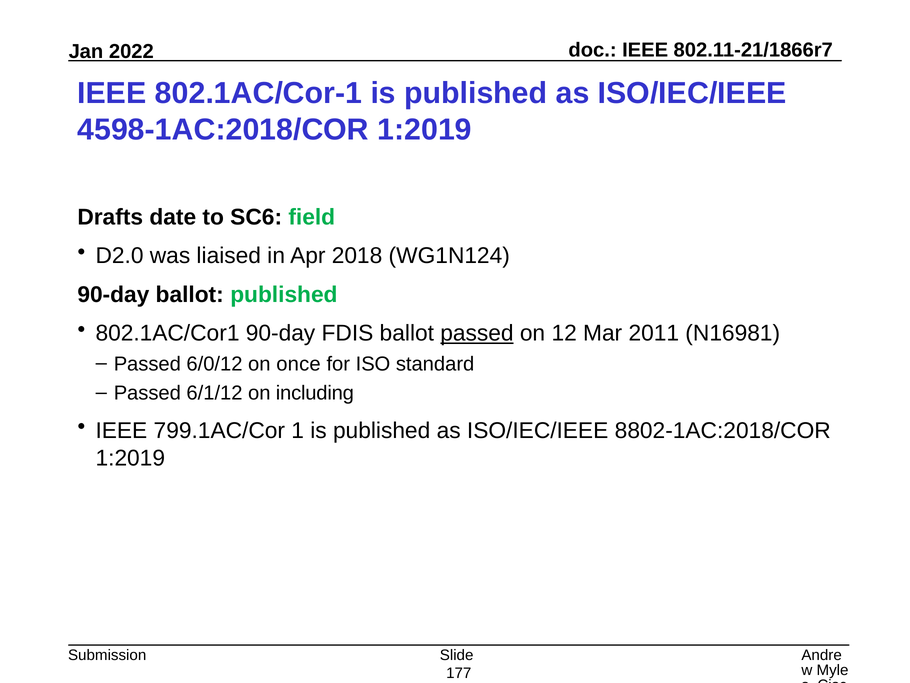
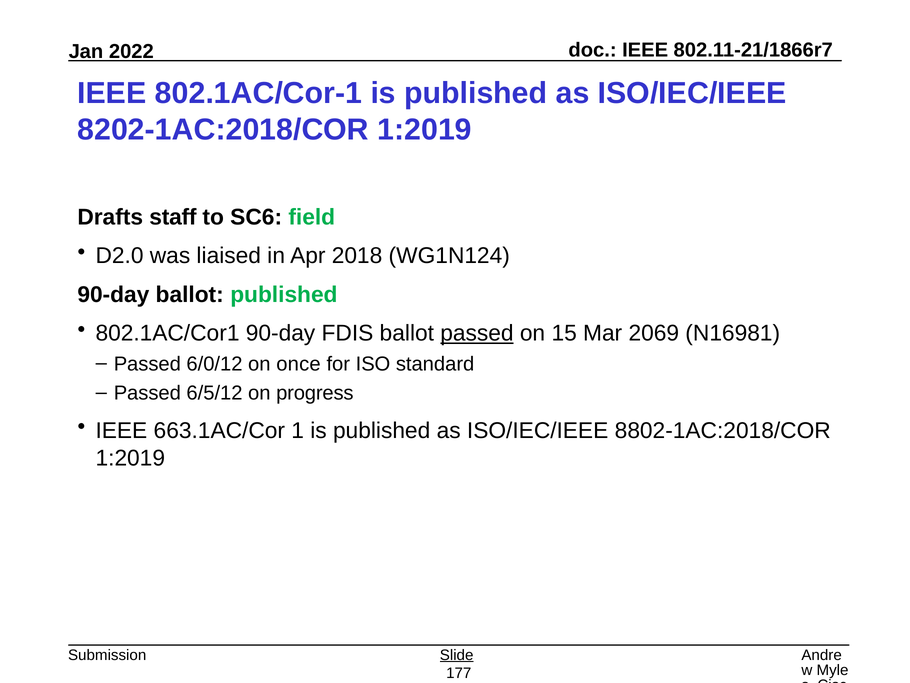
4598-1AC:2018/COR: 4598-1AC:2018/COR -> 8202-1AC:2018/COR
date: date -> staff
12: 12 -> 15
2011: 2011 -> 2069
6/1/12: 6/1/12 -> 6/5/12
including: including -> progress
799.1AC/Cor: 799.1AC/Cor -> 663.1AC/Cor
Slide underline: none -> present
